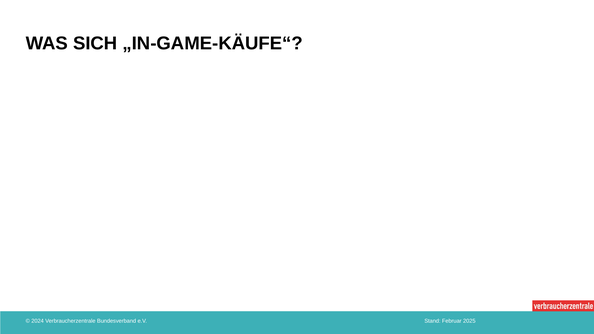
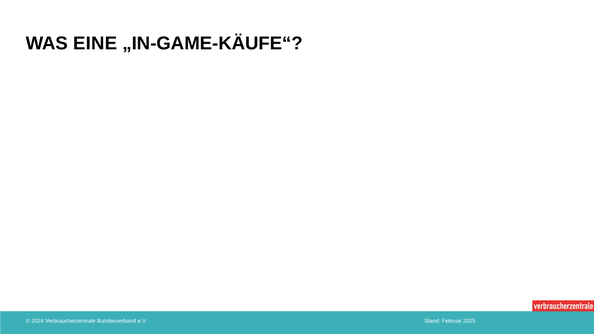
SICH: SICH -> EINE
